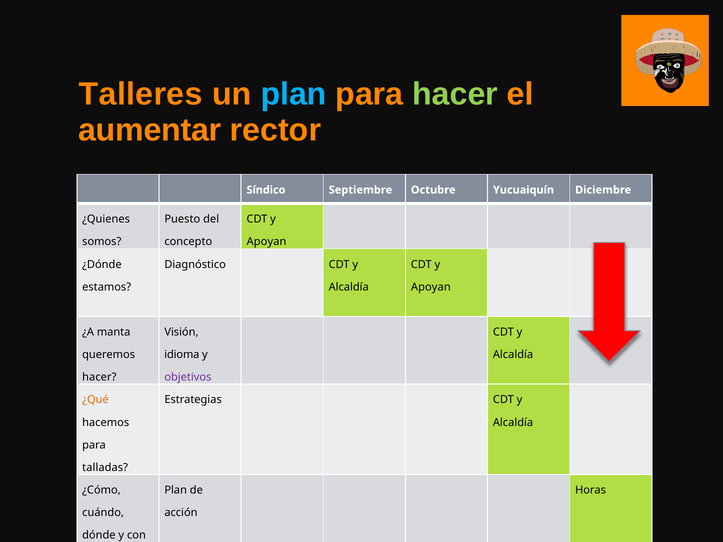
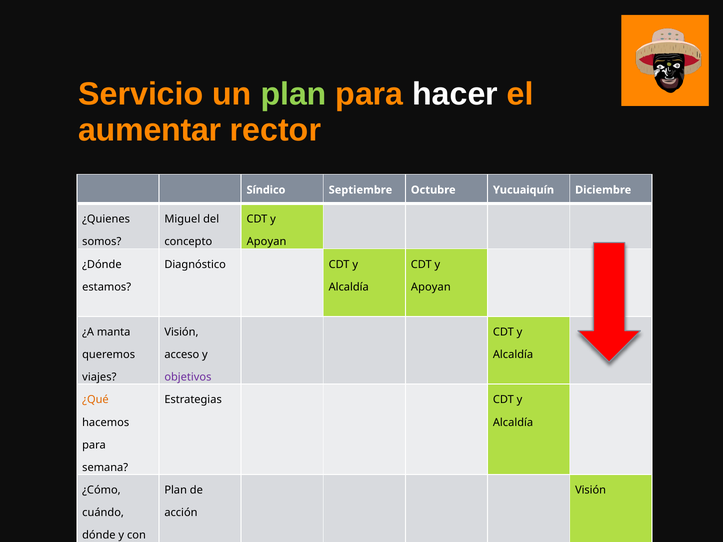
Talleres: Talleres -> Servicio
plan at (293, 94) colour: light blue -> light green
hacer at (455, 94) colour: light green -> white
Puesto: Puesto -> Miguel
idioma: idioma -> acceso
hacer at (99, 377): hacer -> viajes
talladas: talladas -> semana
Horas at (591, 490): Horas -> Visión
